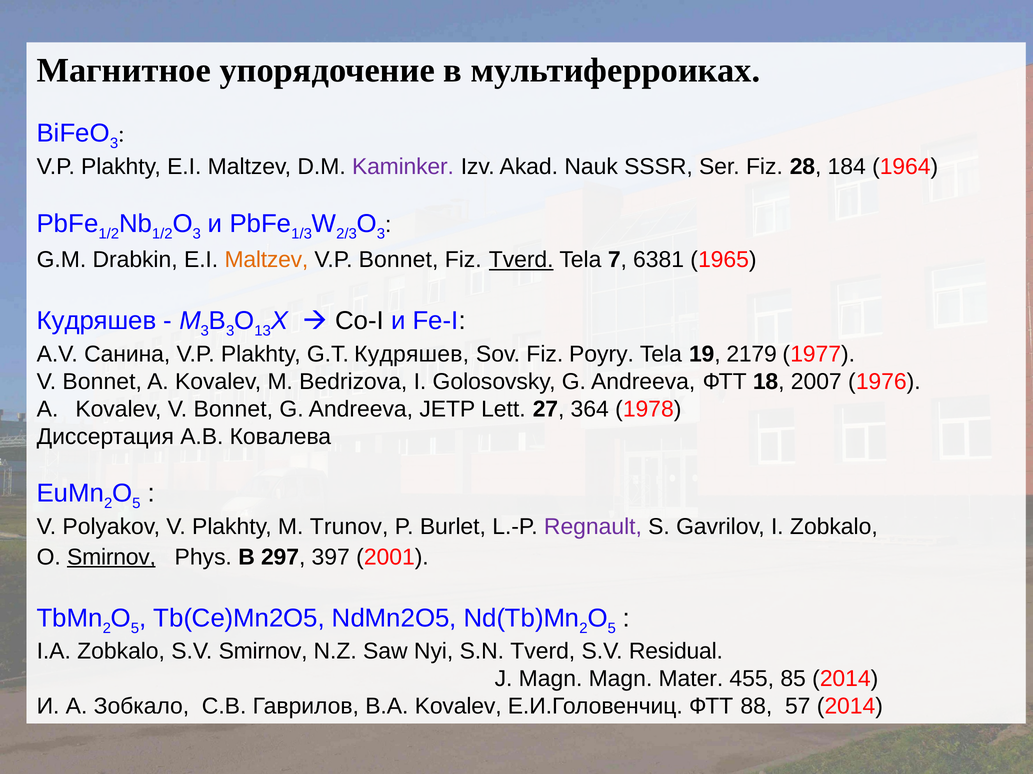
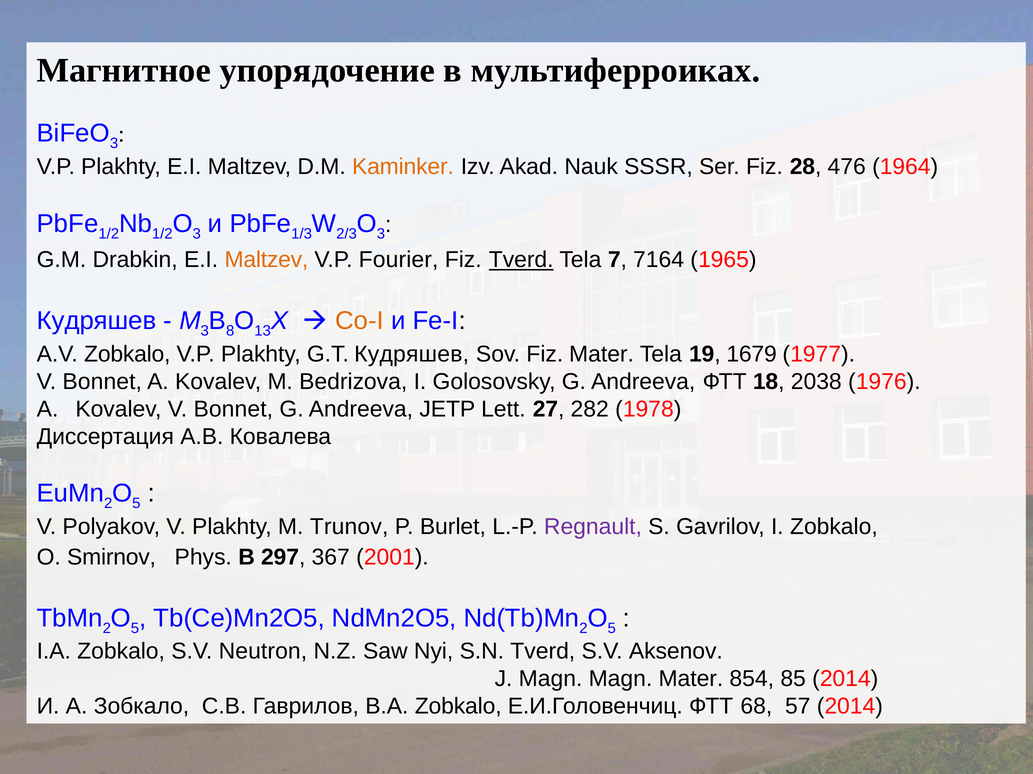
Kaminker colour: purple -> orange
184: 184 -> 476
V.P Bonnet: Bonnet -> Fourier
6381: 6381 -> 7164
B 3: 3 -> 8
Co-I colour: black -> orange
A.V Санина: Санина -> Zobkalo
Fiz Poyry: Poyry -> Mater
2179: 2179 -> 1679
2007: 2007 -> 2038
364: 364 -> 282
Smirnov at (112, 558) underline: present -> none
397: 397 -> 367
S.V Smirnov: Smirnov -> Neutron
Residual: Residual -> Aksenov
455: 455 -> 854
В.А Kovalev: Kovalev -> Zobkalo
88: 88 -> 68
